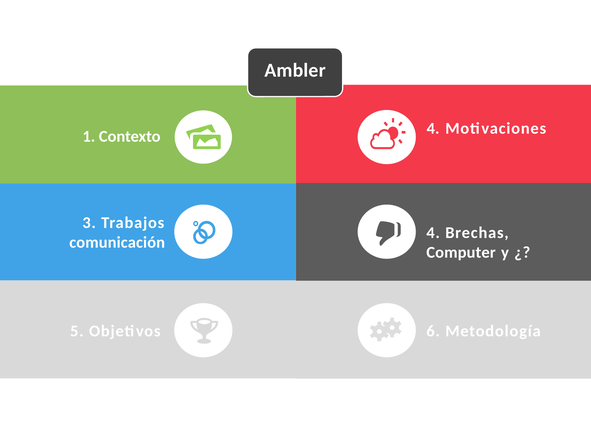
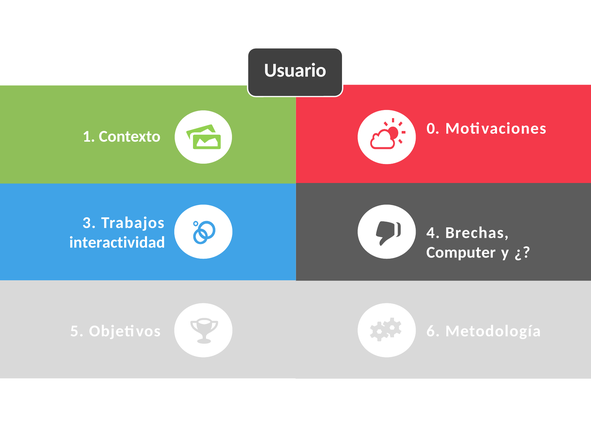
Ambler: Ambler -> Usuario
Contexto 4: 4 -> 0
comunicación: comunicación -> interactividad
